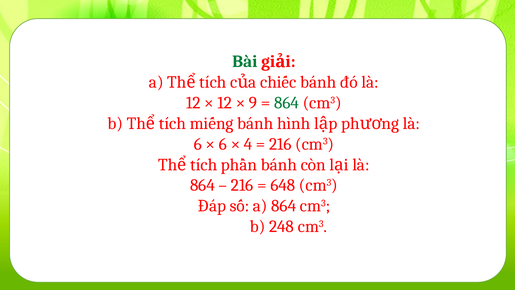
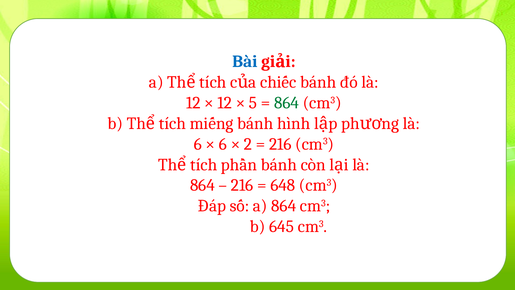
Bài colour: green -> blue
9: 9 -> 5
4: 4 -> 2
248: 248 -> 645
